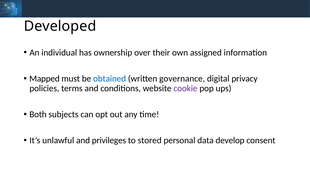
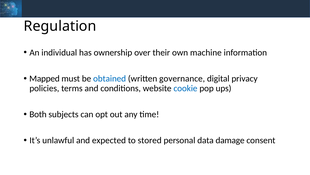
Developed: Developed -> Regulation
assigned: assigned -> machine
cookie colour: purple -> blue
privileges: privileges -> expected
develop: develop -> damage
